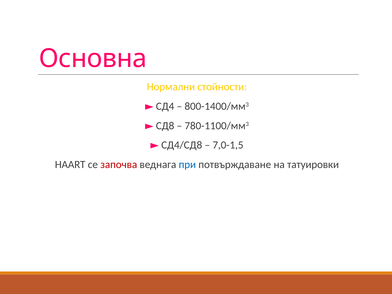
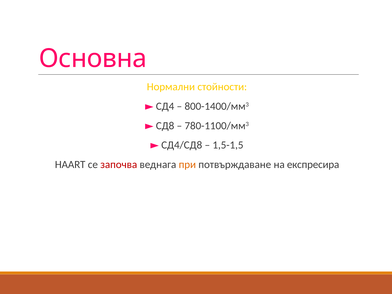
7,0-1,5: 7,0-1,5 -> 1,5-1,5
при colour: blue -> orange
татуировки: татуировки -> експресира
